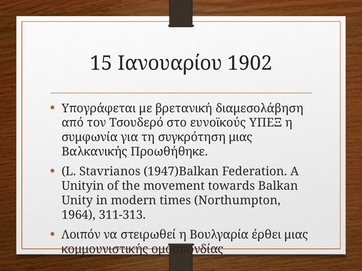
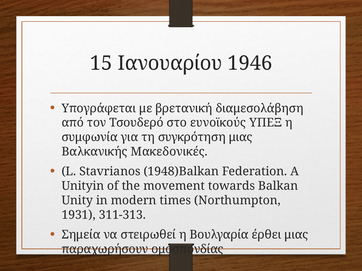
1902: 1902 -> 1946
Προωθήθηκε: Προωθήθηκε -> Μακεδονικές
1947)Balkan: 1947)Balkan -> 1948)Balkan
1964: 1964 -> 1931
Λοιπόν: Λοιπόν -> Σημεία
κομμουνιστικής: κομμουνιστικής -> παραχωρήσουν
